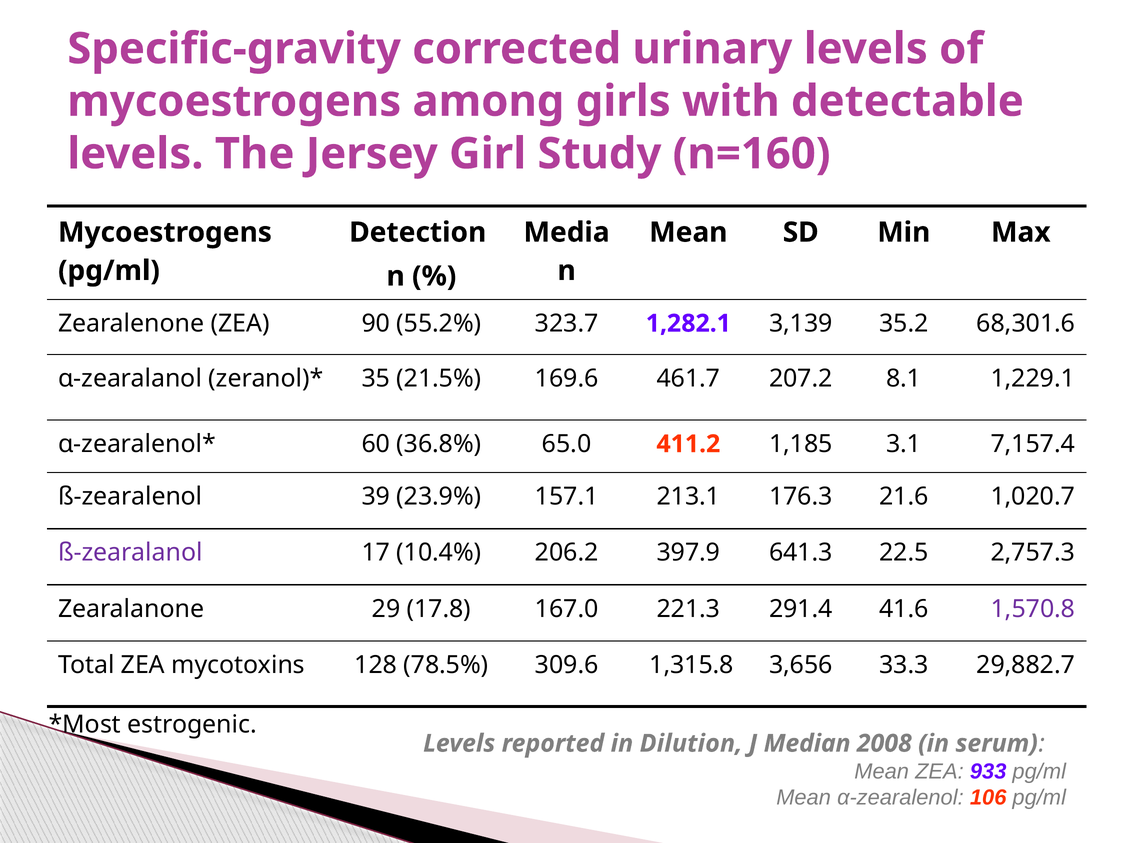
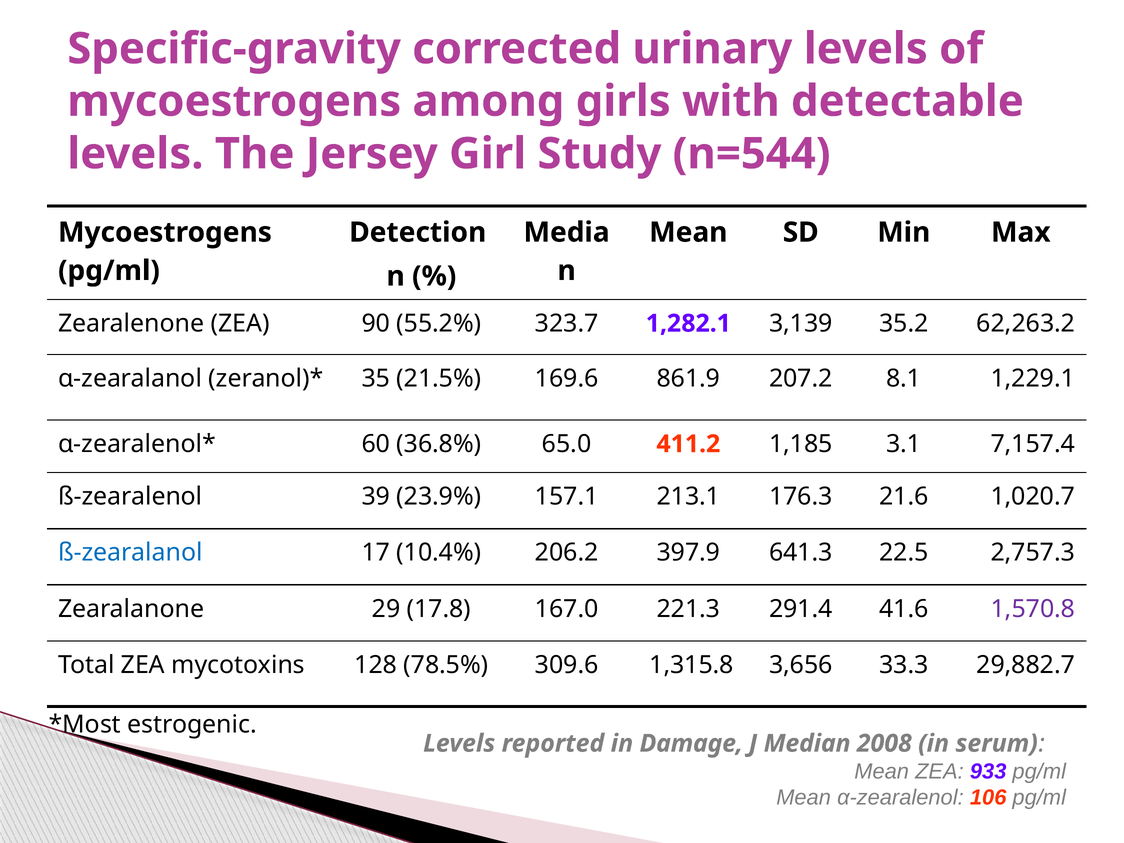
n=160: n=160 -> n=544
68,301.6: 68,301.6 -> 62,263.2
461.7: 461.7 -> 861.9
ß-zearalanol colour: purple -> blue
Dilution: Dilution -> Damage
